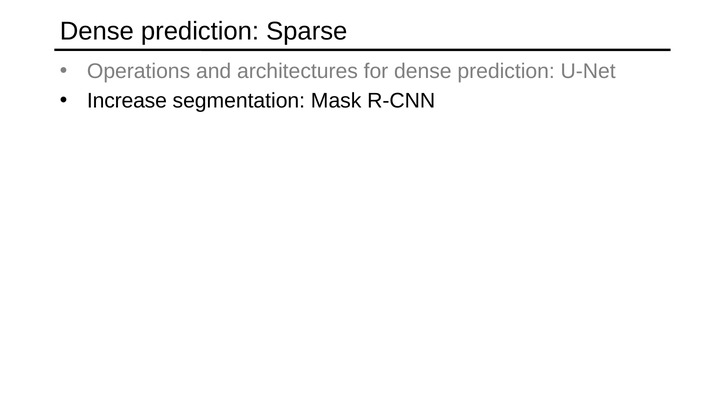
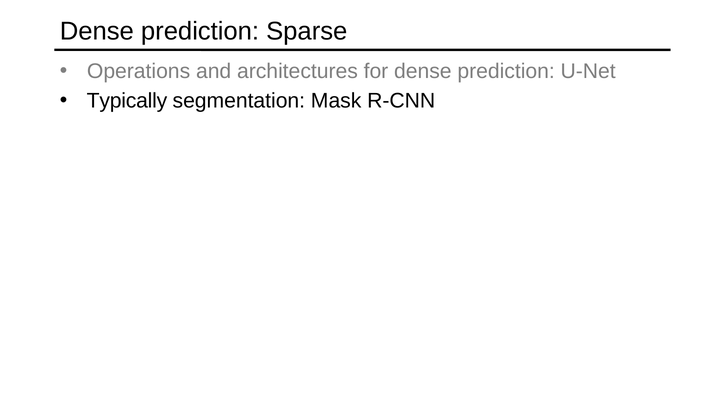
Increase: Increase -> Typically
